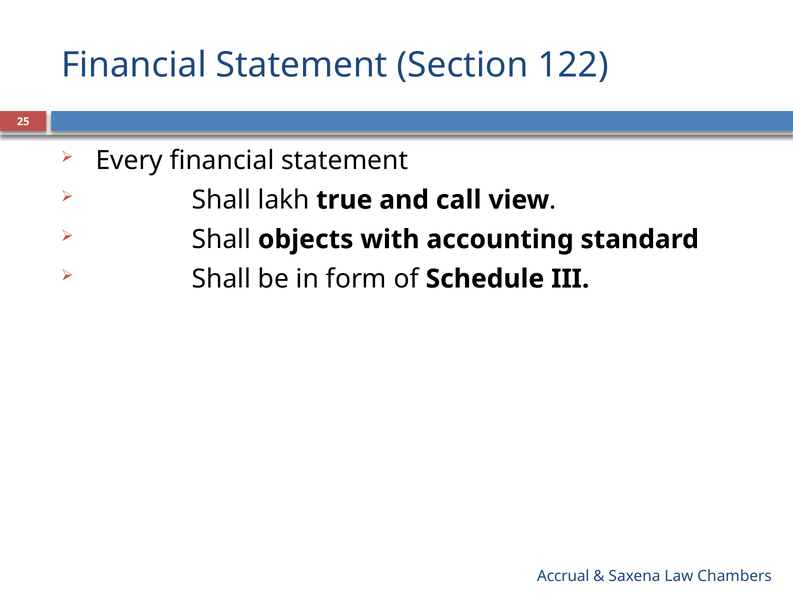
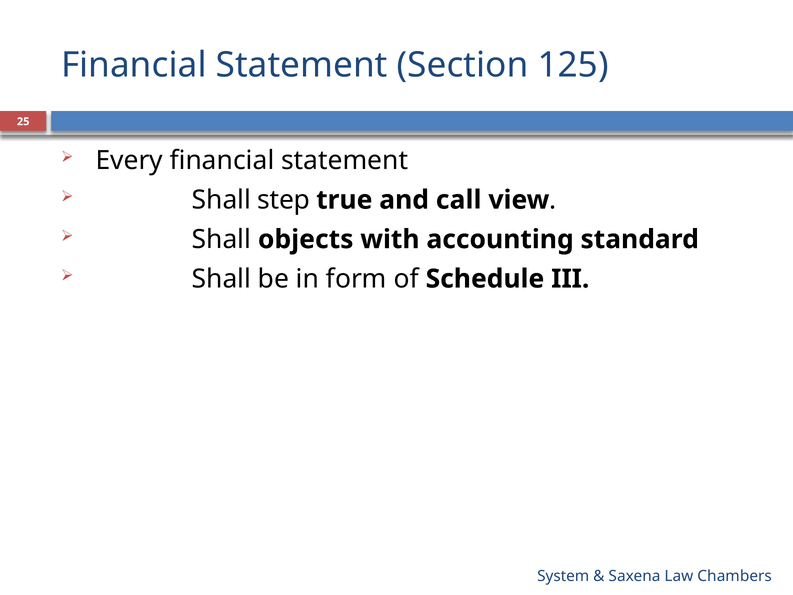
122: 122 -> 125
lakh: lakh -> step
Accrual: Accrual -> System
